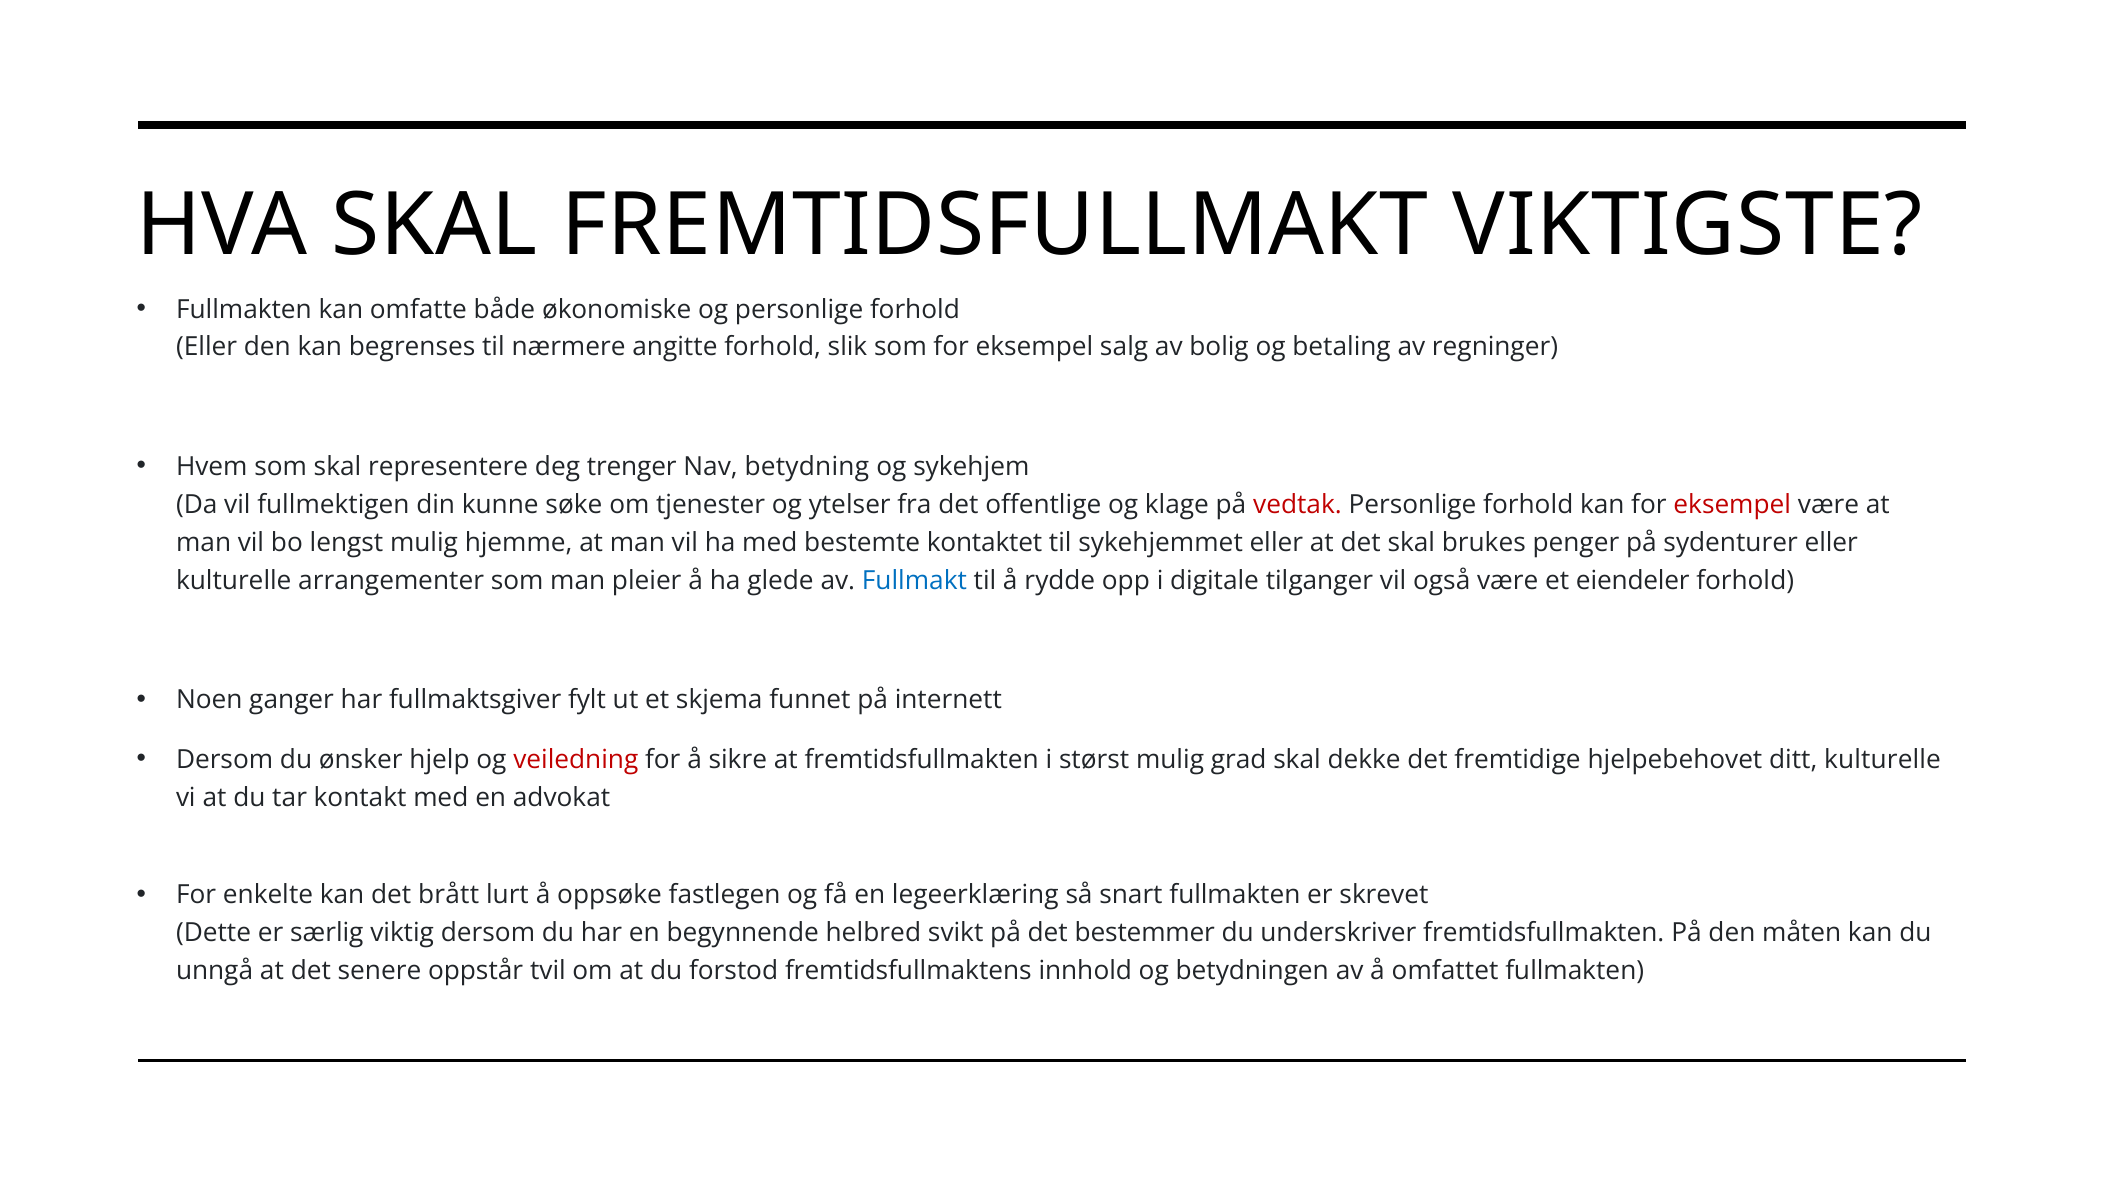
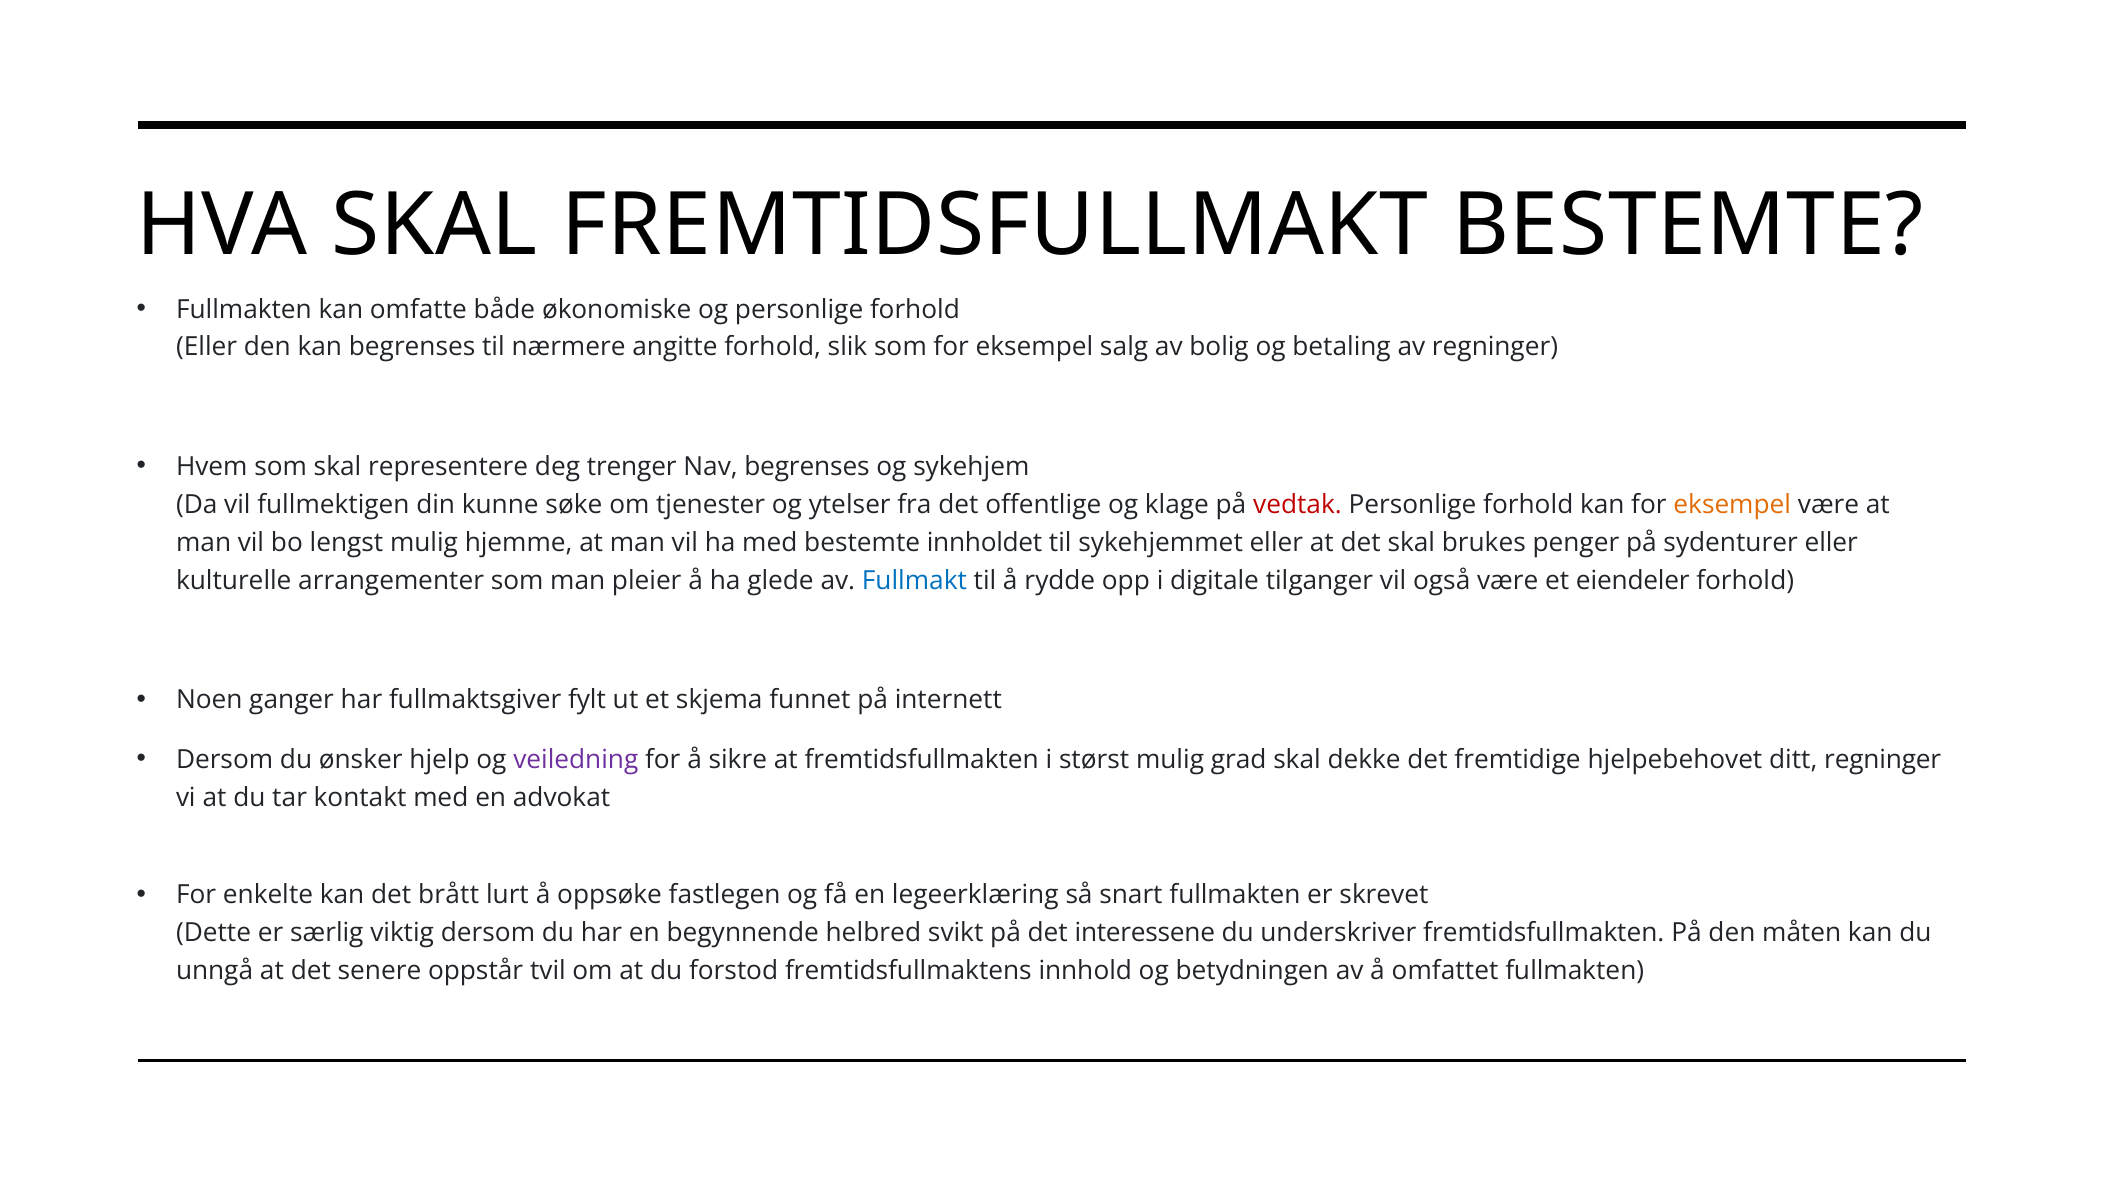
FREMTIDSFULLMAKT VIKTIGSTE: VIKTIGSTE -> BESTEMTE
Nav betydning: betydning -> begrenses
eksempel at (1732, 504) colour: red -> orange
kontaktet: kontaktet -> innholdet
veiledning colour: red -> purple
ditt kulturelle: kulturelle -> regninger
bestemmer: bestemmer -> interessene
